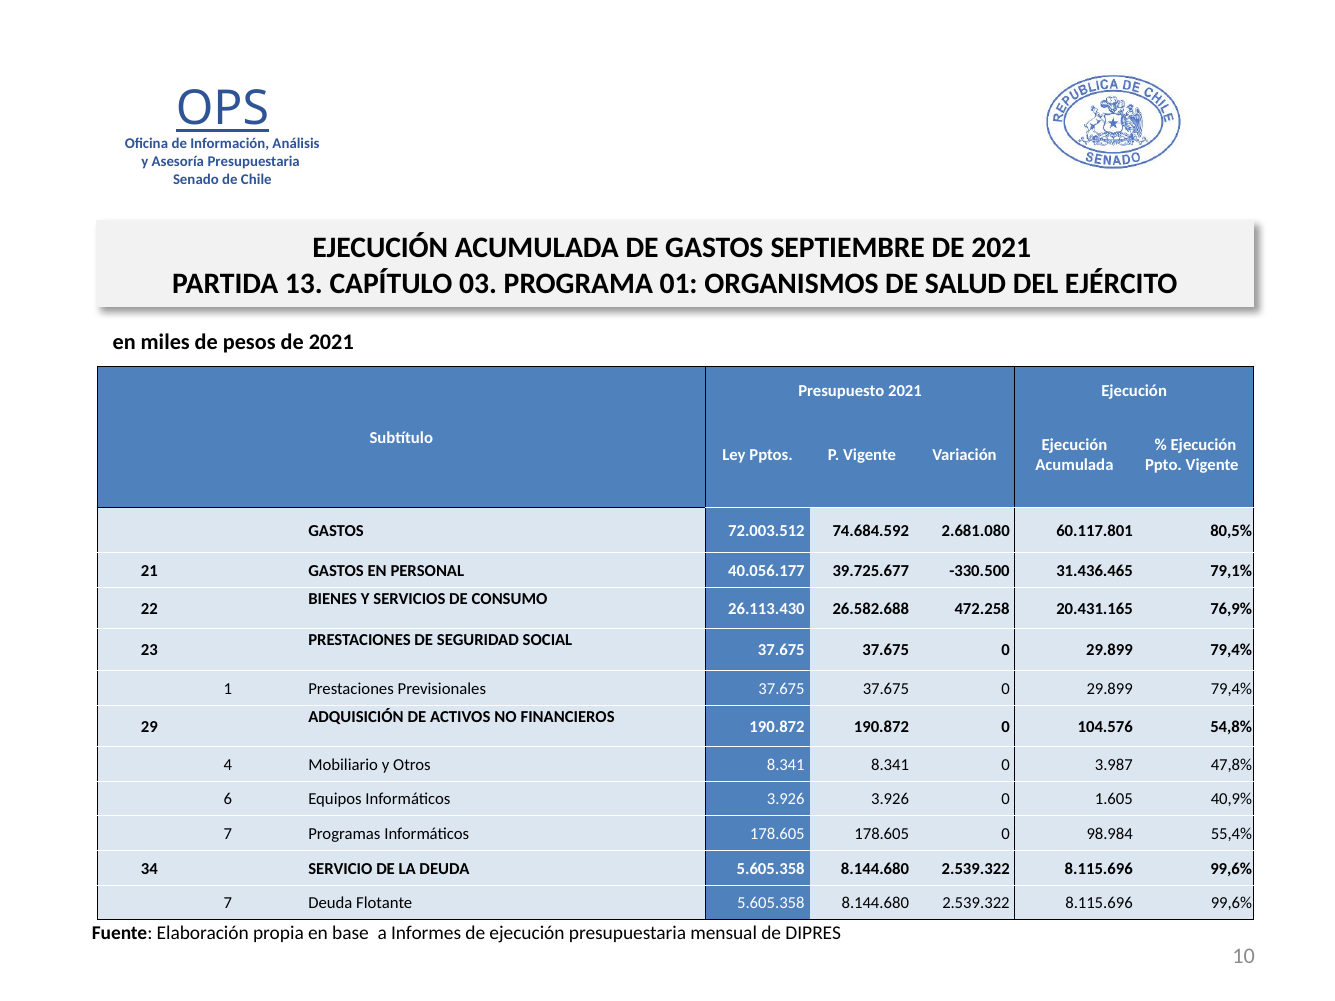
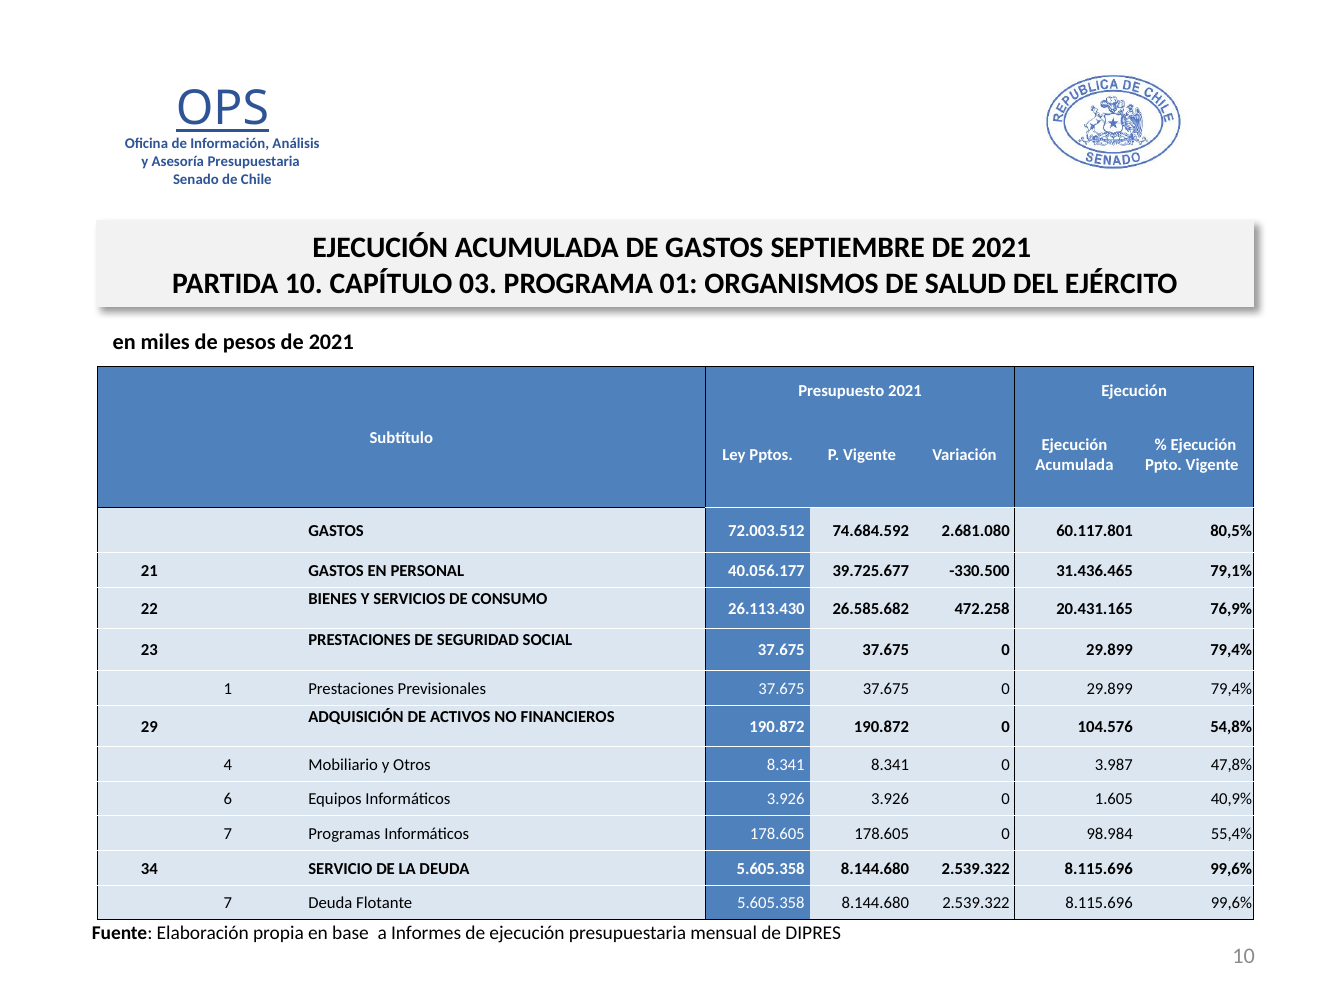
PARTIDA 13: 13 -> 10
26.582.688: 26.582.688 -> 26.585.682
